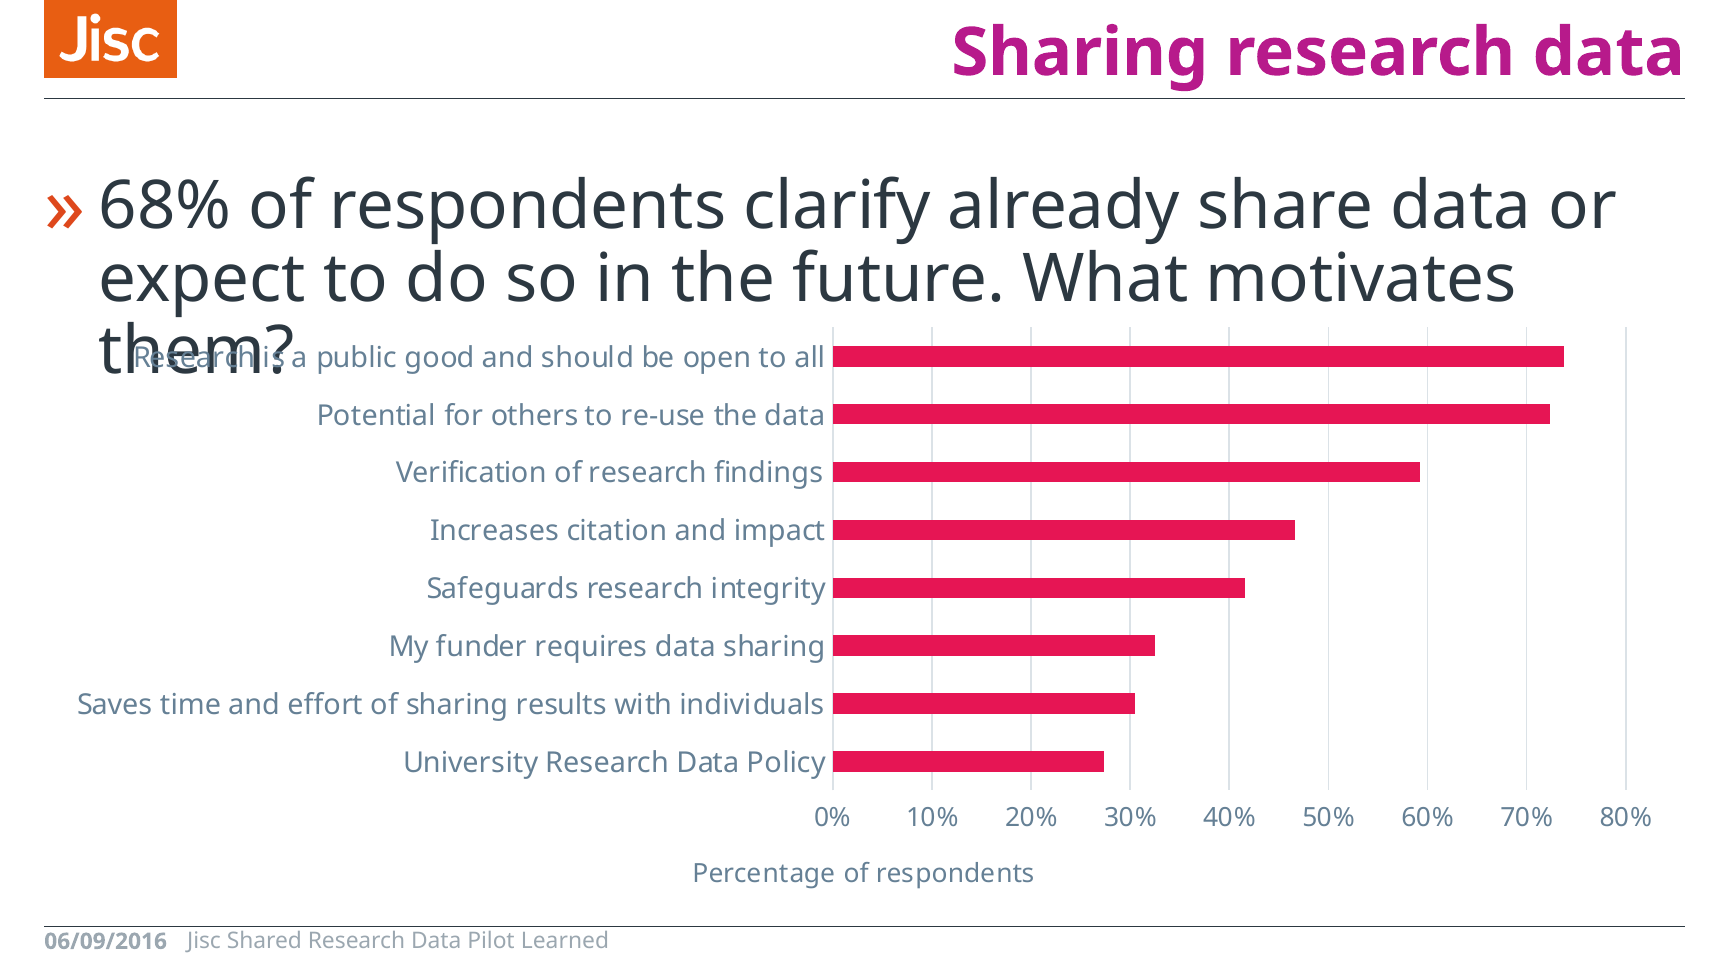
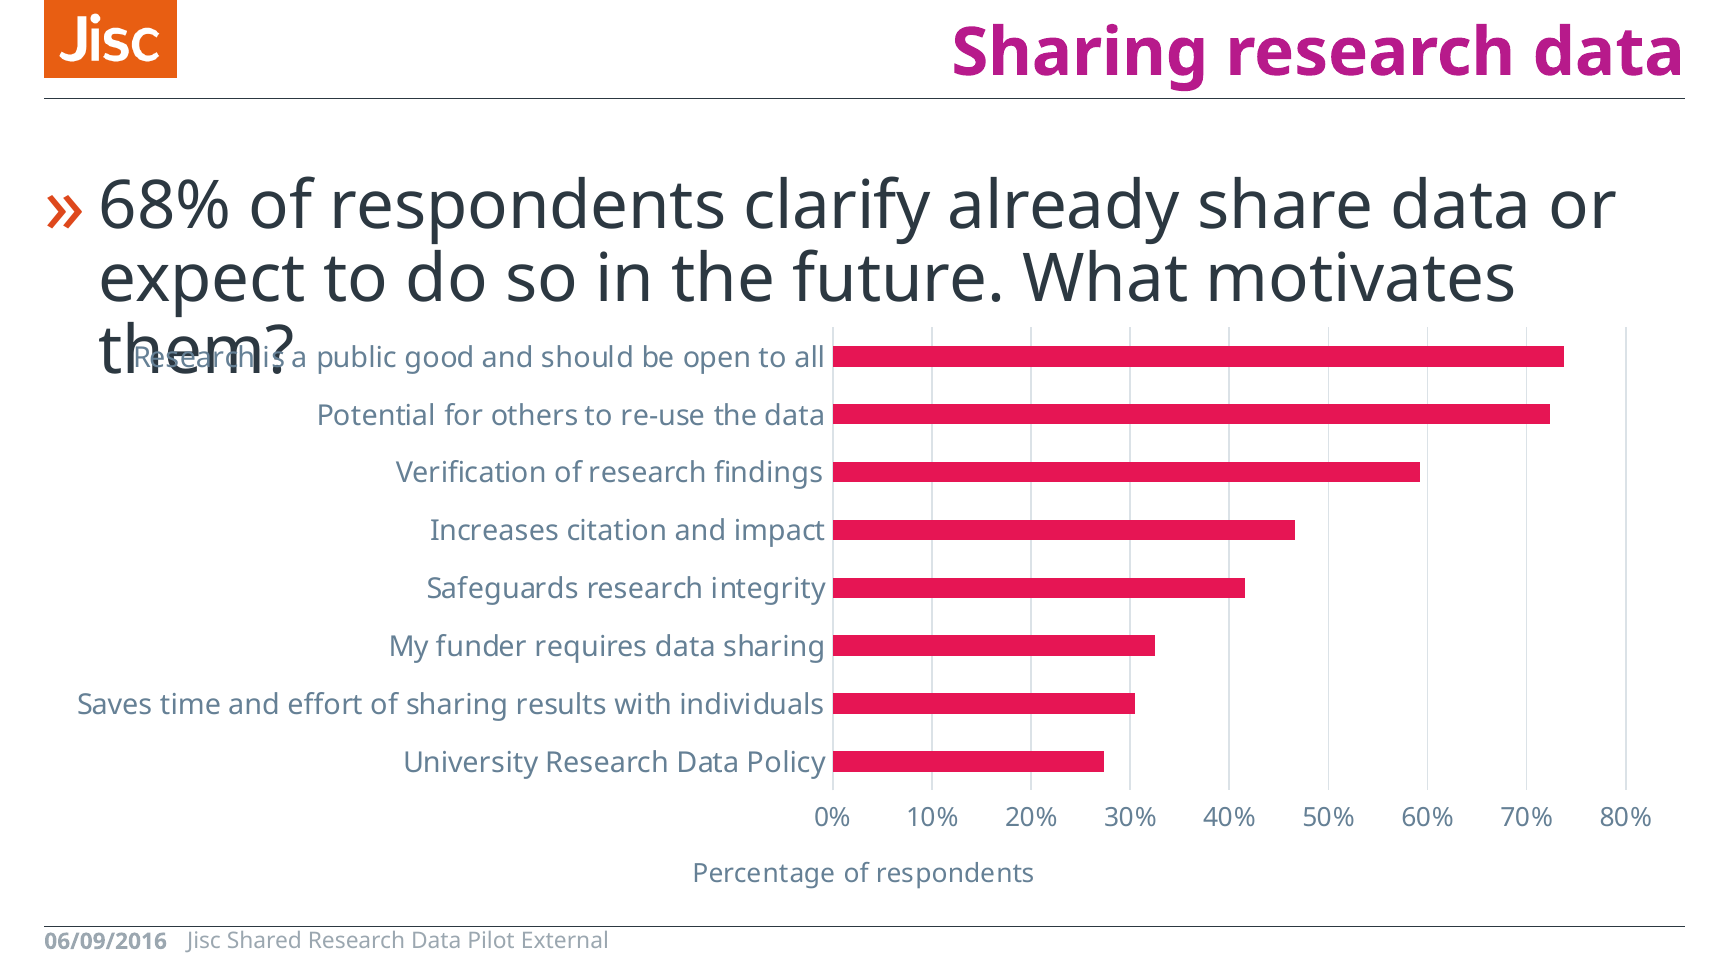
Learned: Learned -> External
